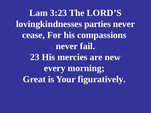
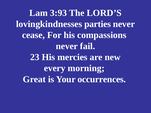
3:23: 3:23 -> 3:93
figuratively: figuratively -> occurrences
